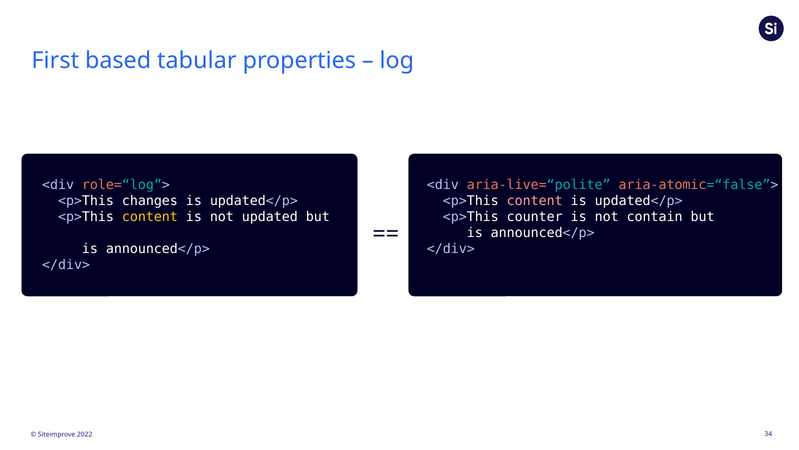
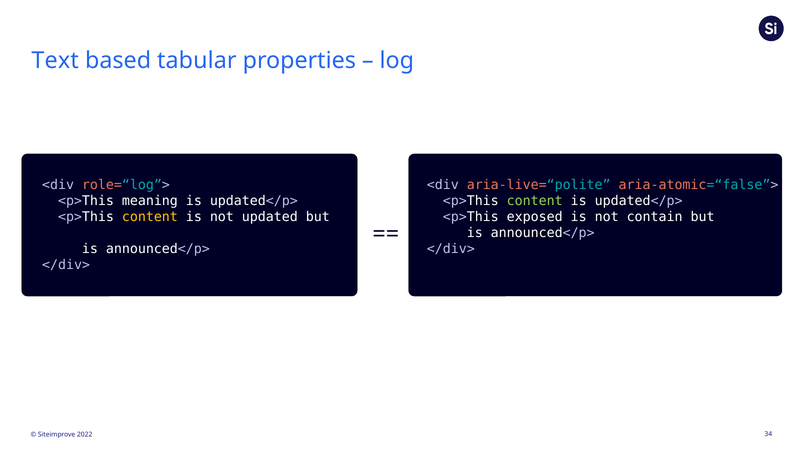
First: First -> Text
changes: changes -> meaning
content at (535, 201) colour: pink -> light green
counter: counter -> exposed
